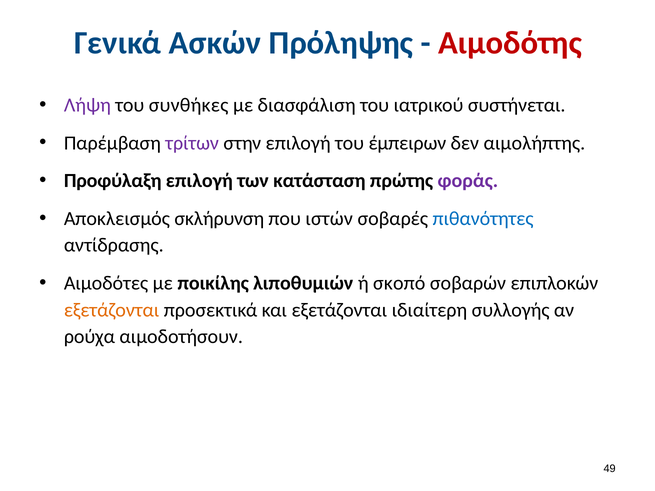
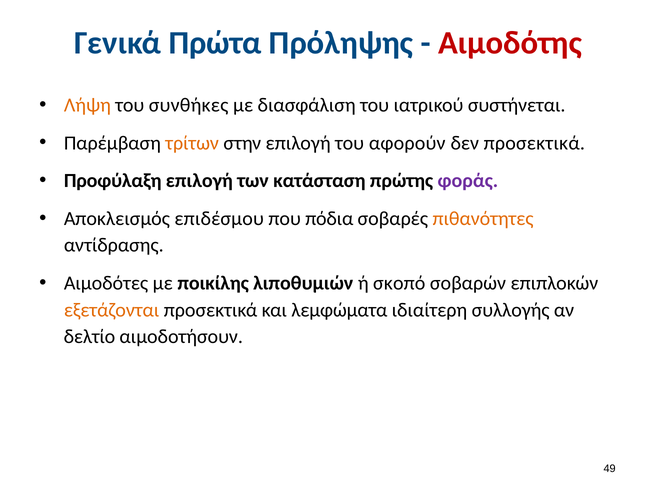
Ασκών: Ασκών -> Πρώτα
Λήψη colour: purple -> orange
τρίτων colour: purple -> orange
έμπειρων: έμπειρων -> αφορούν
δεν αιμολήπτης: αιμολήπτης -> προσεκτικά
σκλήρυνση: σκλήρυνση -> επιδέσμου
ιστών: ιστών -> πόδια
πιθανότητες colour: blue -> orange
και εξετάζονται: εξετάζονται -> λεμφώματα
ρούχα: ρούχα -> δελτίο
